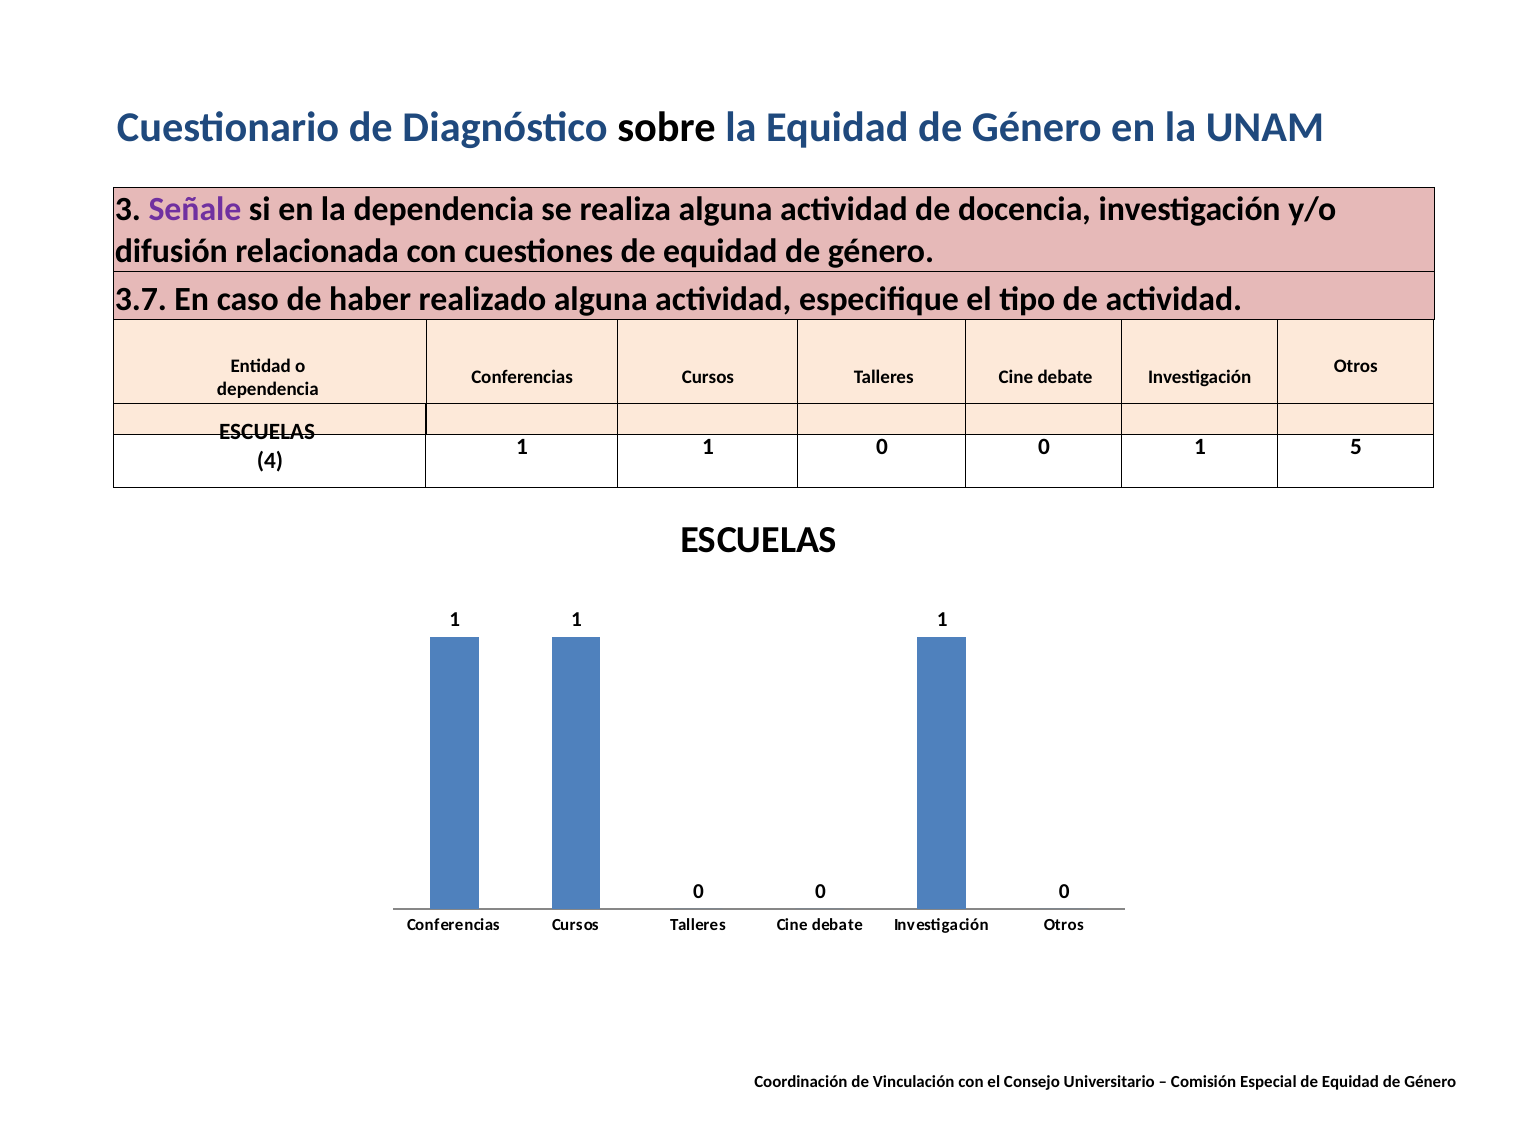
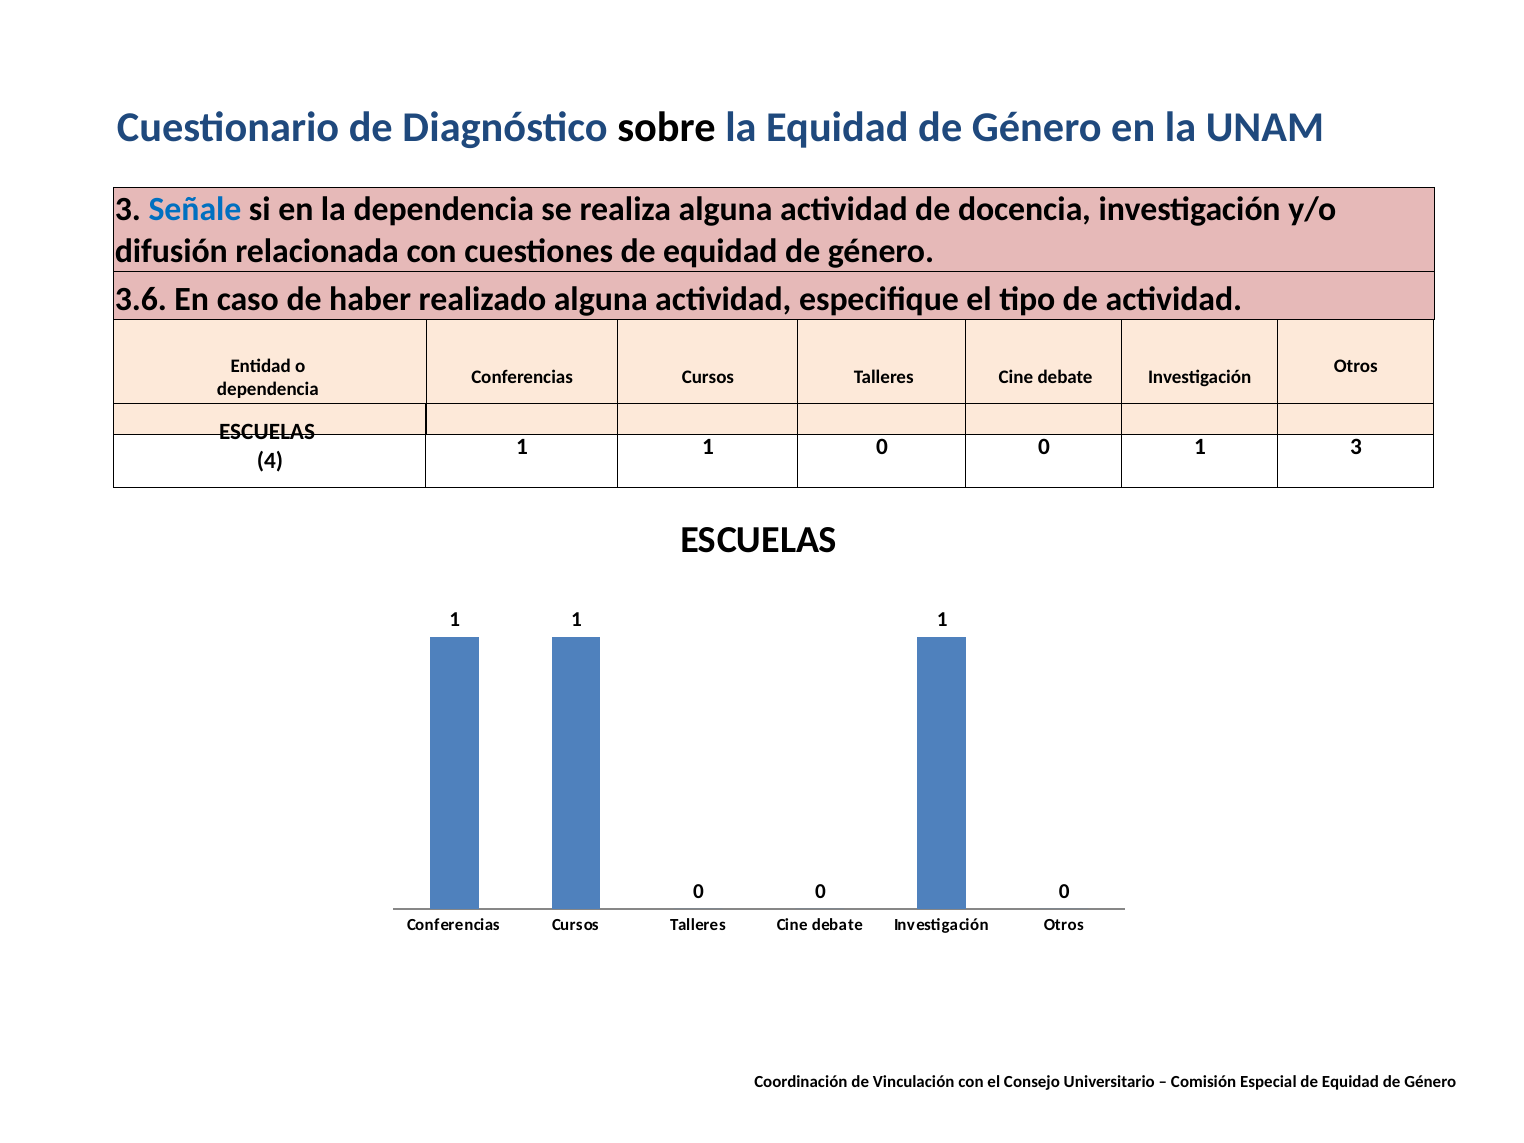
Señale colour: purple -> blue
3.7: 3.7 -> 3.6
1 5: 5 -> 3
